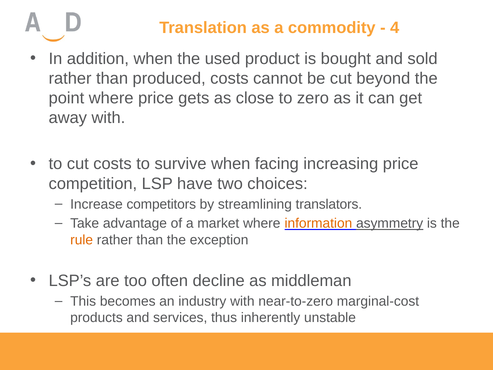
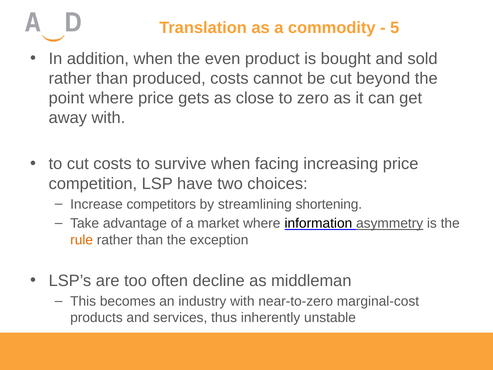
4: 4 -> 5
used: used -> even
translators: translators -> shortening
information colour: orange -> black
